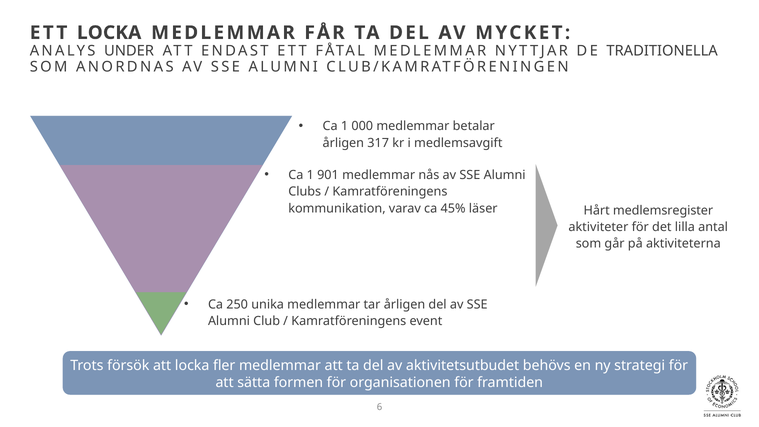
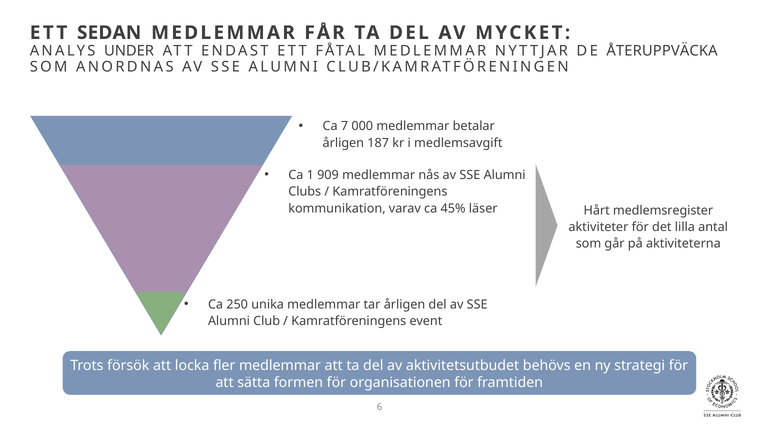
ETT LOCKA: LOCKA -> SEDAN
TRADITIONELLA: TRADITIONELLA -> ÅTERUPPVÄCKA
1 at (345, 126): 1 -> 7
317: 317 -> 187
901: 901 -> 909
